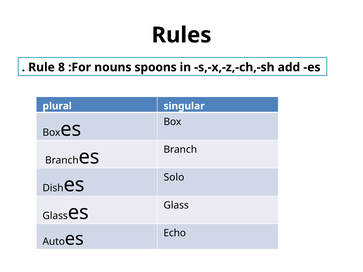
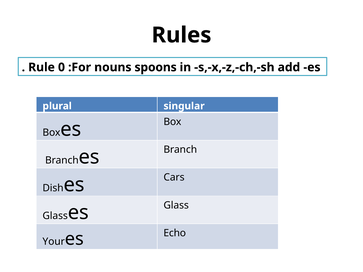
8: 8 -> 0
Solo: Solo -> Cars
Auto: Auto -> Your
